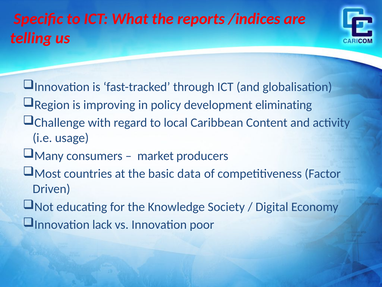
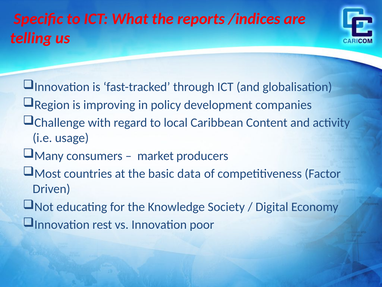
eliminating: eliminating -> companies
lack: lack -> rest
